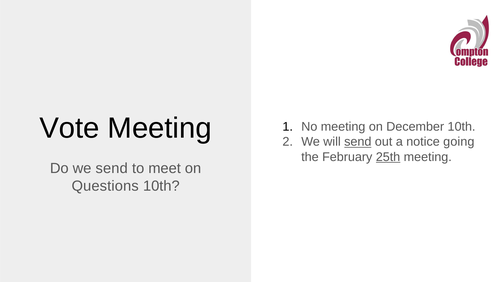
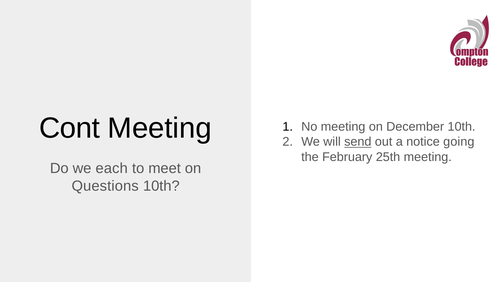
Vote: Vote -> Cont
25th underline: present -> none
we send: send -> each
